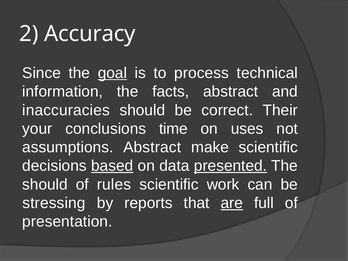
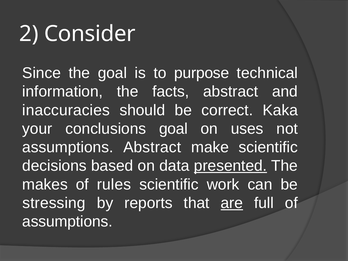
Accuracy: Accuracy -> Consider
goal at (112, 73) underline: present -> none
process: process -> purpose
Their: Their -> Kaka
conclusions time: time -> goal
based underline: present -> none
should at (45, 184): should -> makes
presentation at (67, 222): presentation -> assumptions
